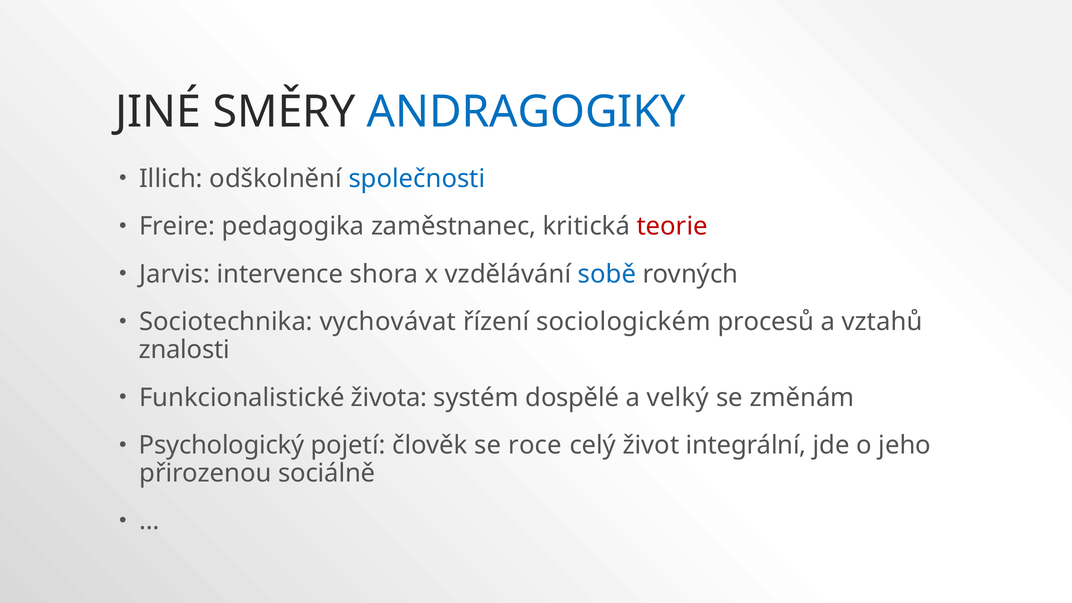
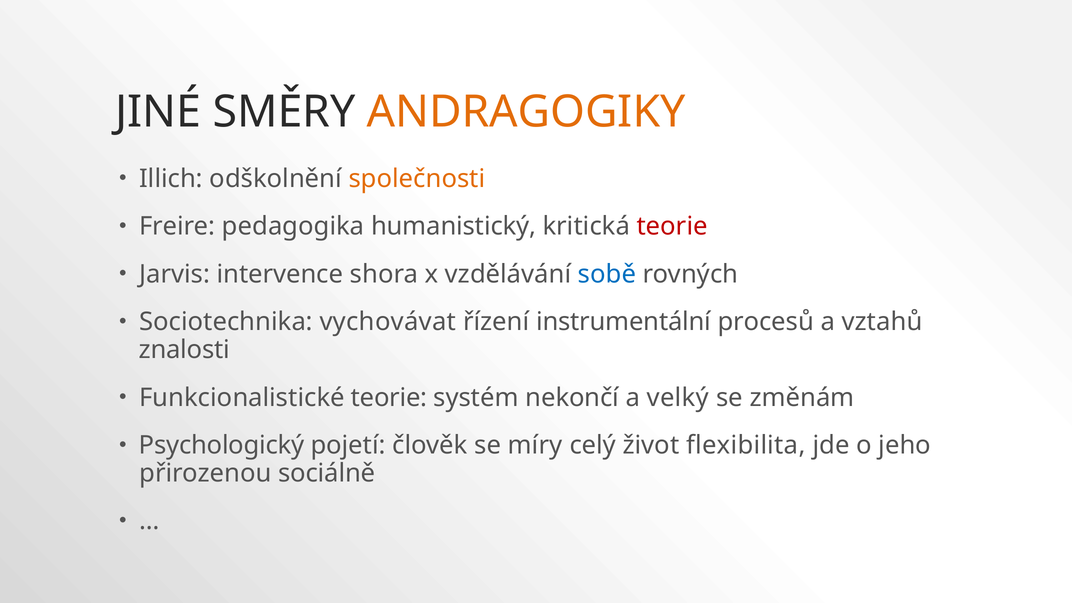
ANDRAGOGIKY colour: blue -> orange
společnosti colour: blue -> orange
zaměstnanec: zaměstnanec -> humanistický
sociologickém: sociologickém -> instrumentální
Funkcionalistické života: života -> teorie
dospělé: dospělé -> nekončí
roce: roce -> míry
integrální: integrální -> flexibilita
